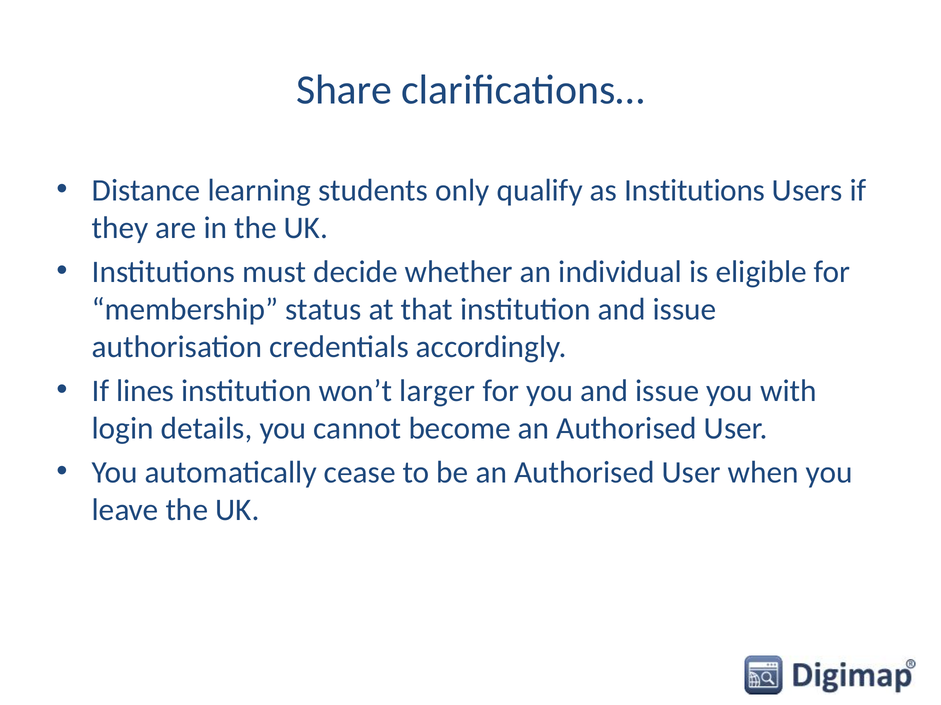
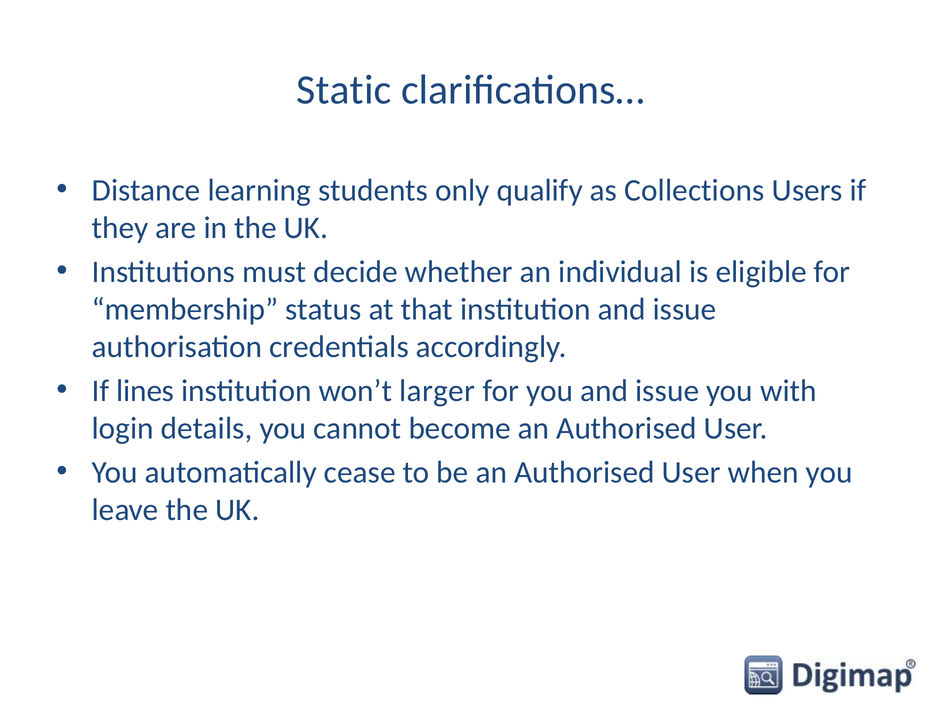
Share: Share -> Static
as Institutions: Institutions -> Collections
